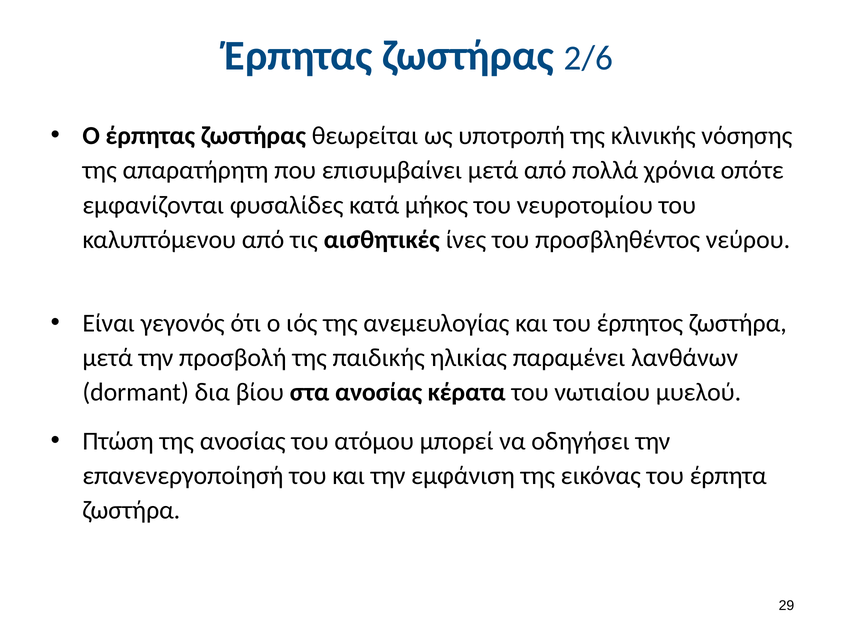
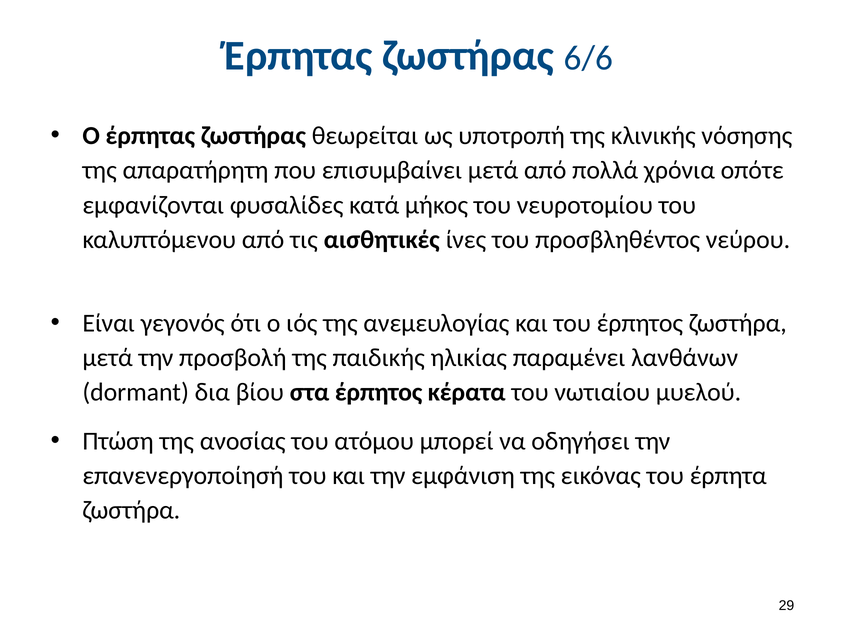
2/6: 2/6 -> 6/6
στα ανοσίας: ανοσίας -> έρπητος
